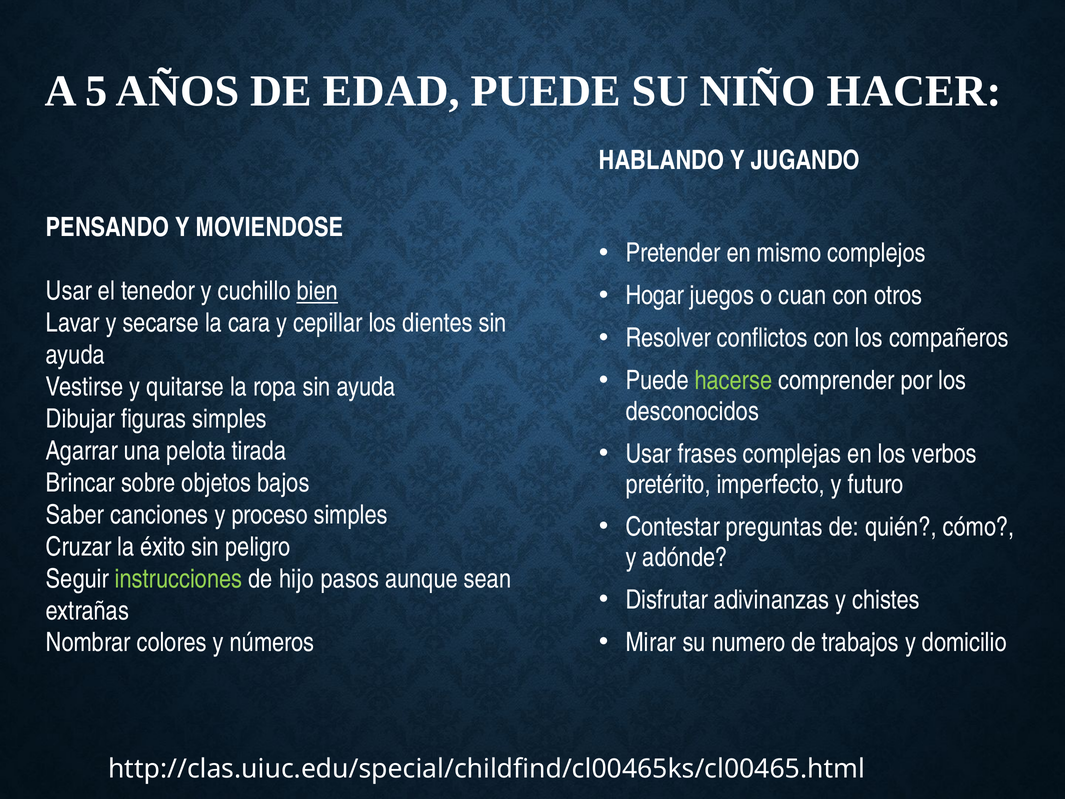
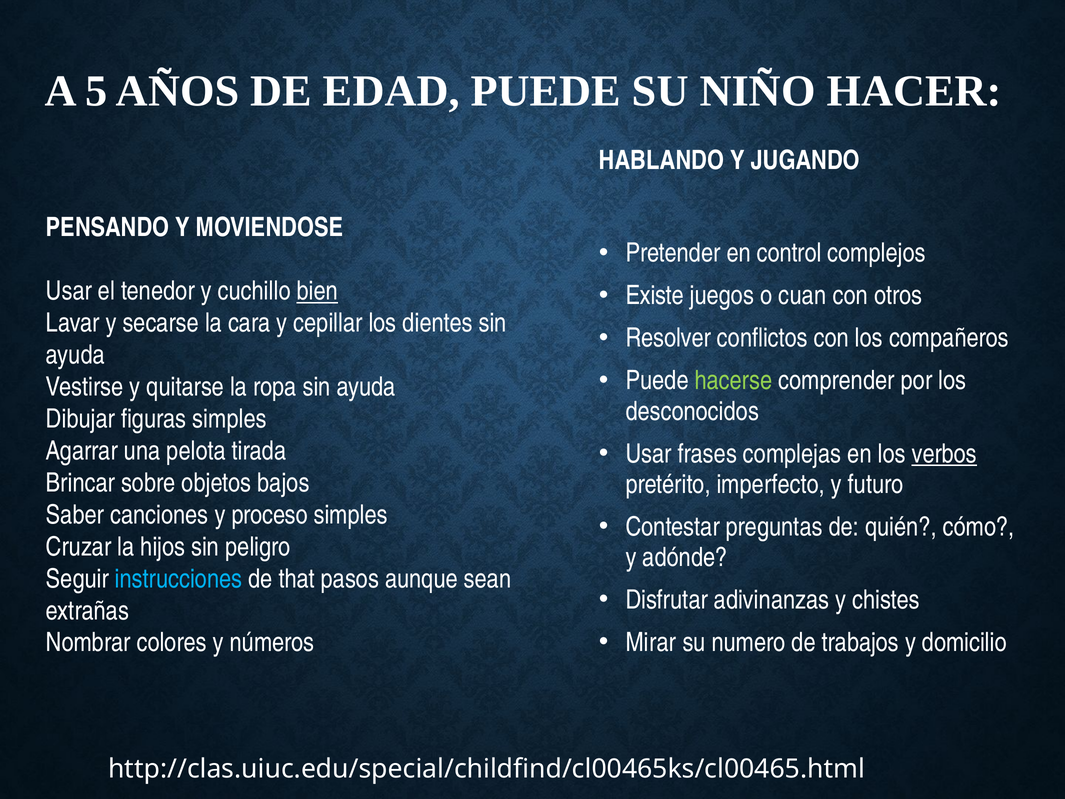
mismo: mismo -> control
Hogar: Hogar -> Existe
verbos underline: none -> present
éxito: éxito -> hijos
instrucciones colour: light green -> light blue
hijo: hijo -> that
